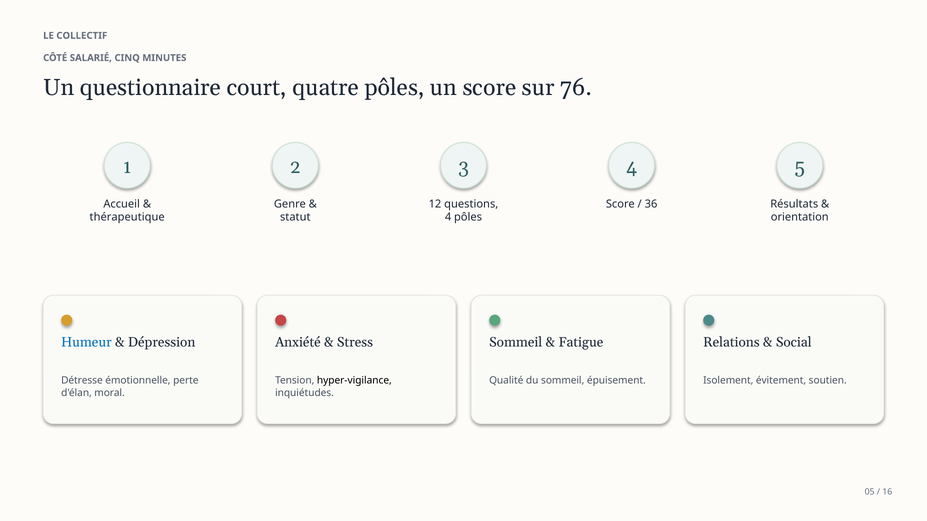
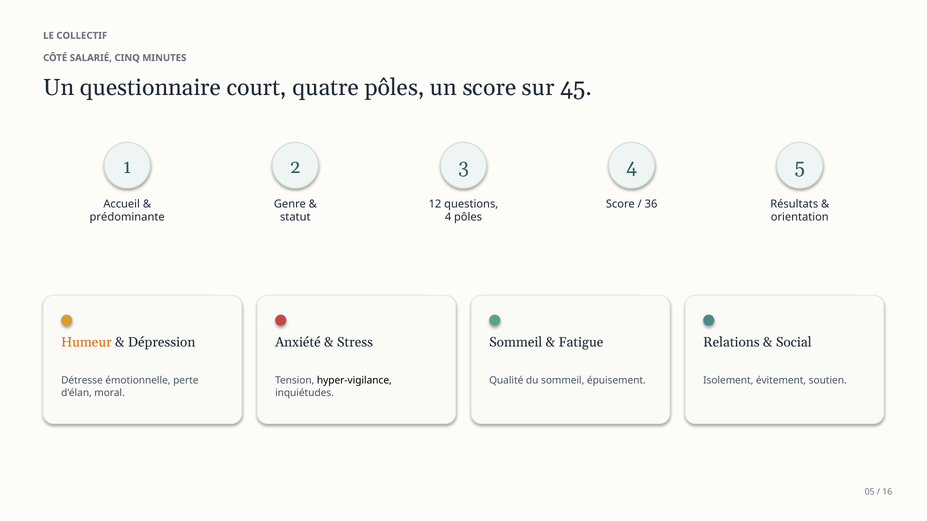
76: 76 -> 45
thérapeutique: thérapeutique -> prédominante
Humeur colour: blue -> orange
